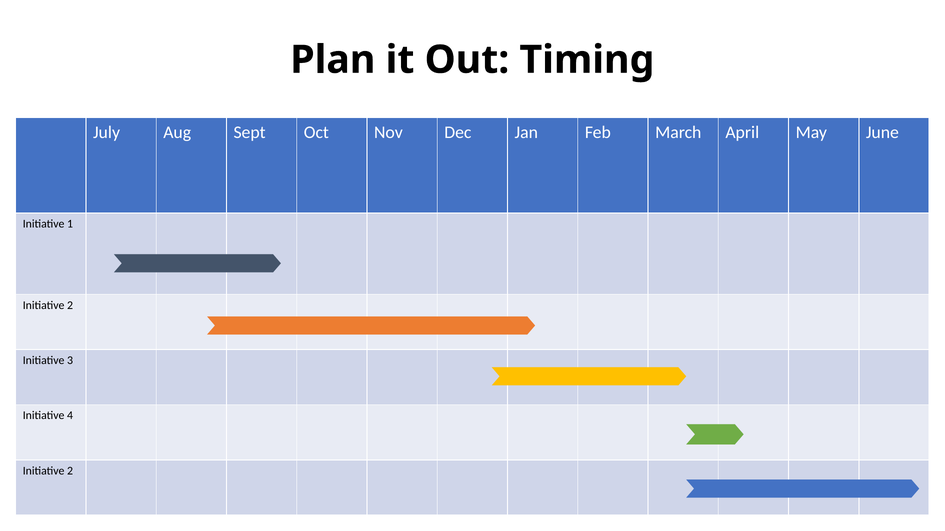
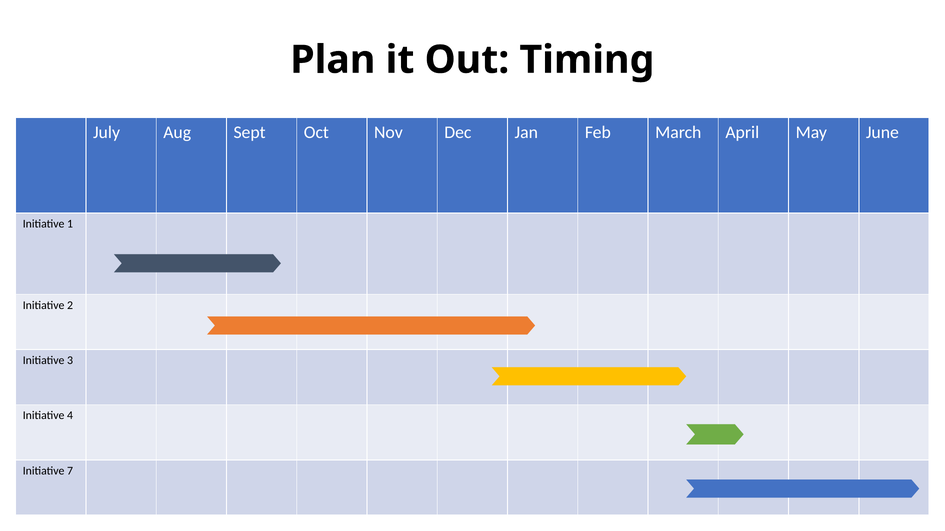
2 at (70, 471): 2 -> 7
